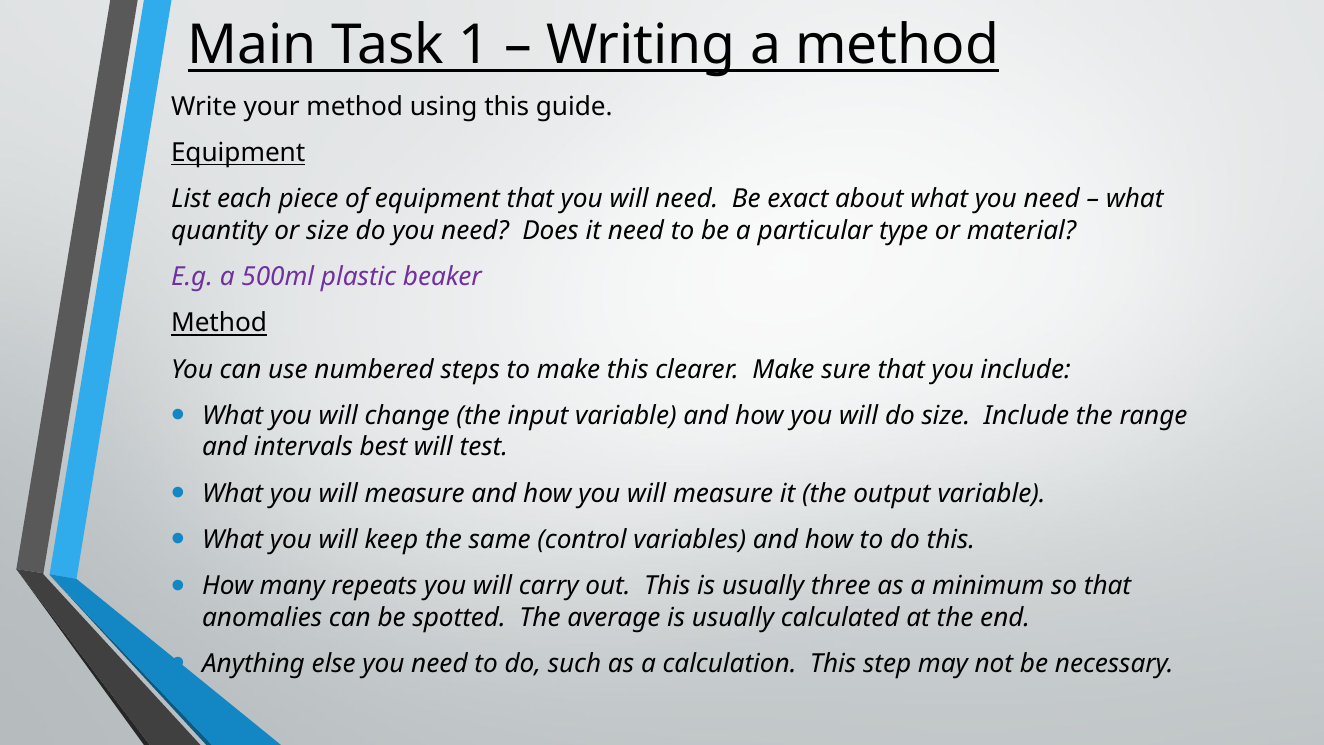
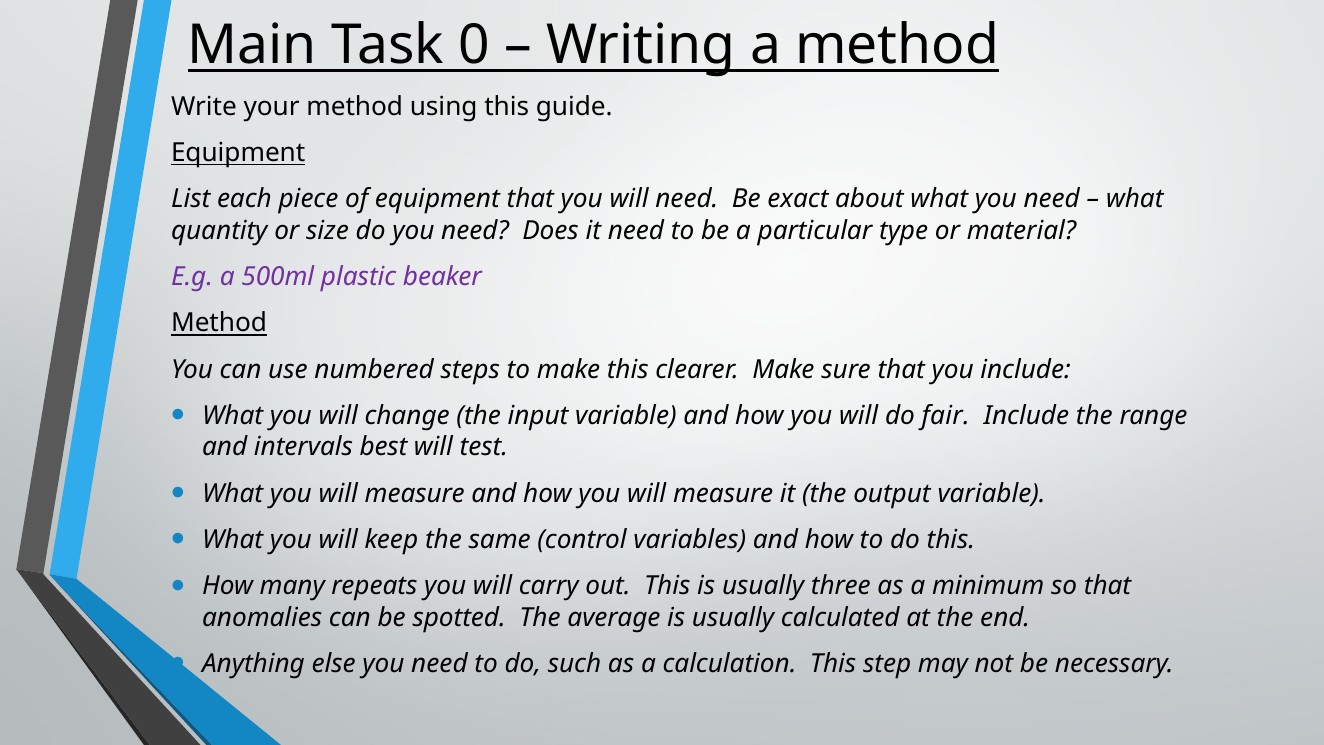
1: 1 -> 0
do size: size -> fair
